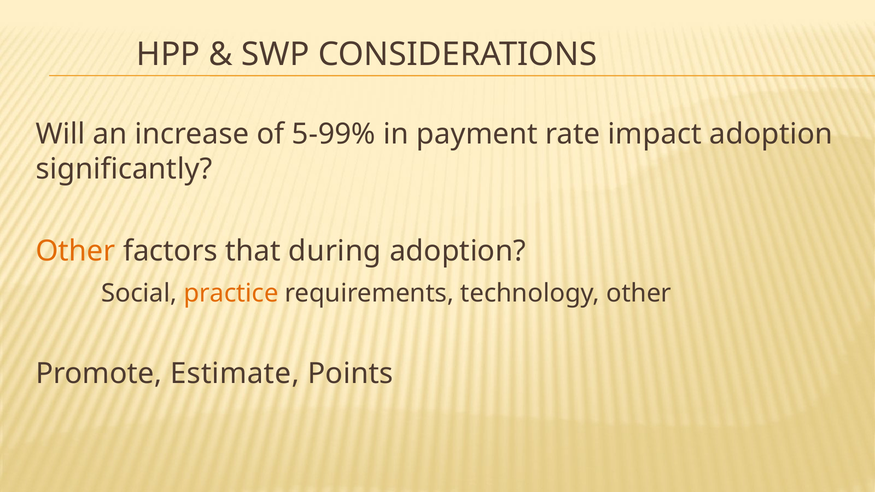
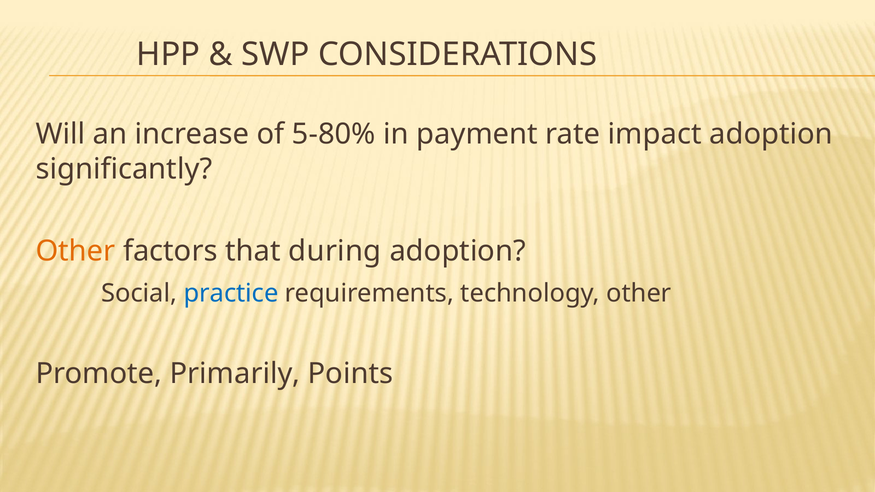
5-99%: 5-99% -> 5-80%
practice colour: orange -> blue
Estimate: Estimate -> Primarily
